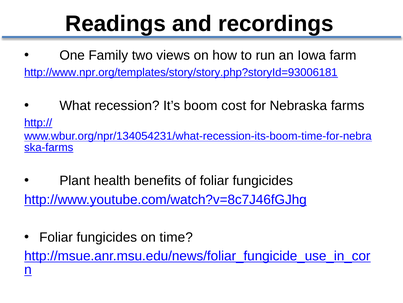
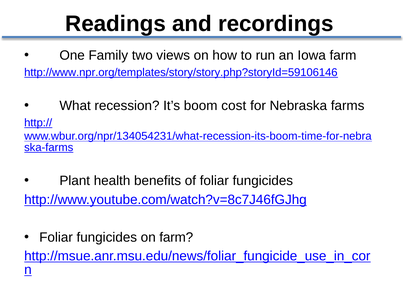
http://www.npr.org/templates/story/story.php?storyId=93006181: http://www.npr.org/templates/story/story.php?storyId=93006181 -> http://www.npr.org/templates/story/story.php?storyId=59106146
on time: time -> farm
